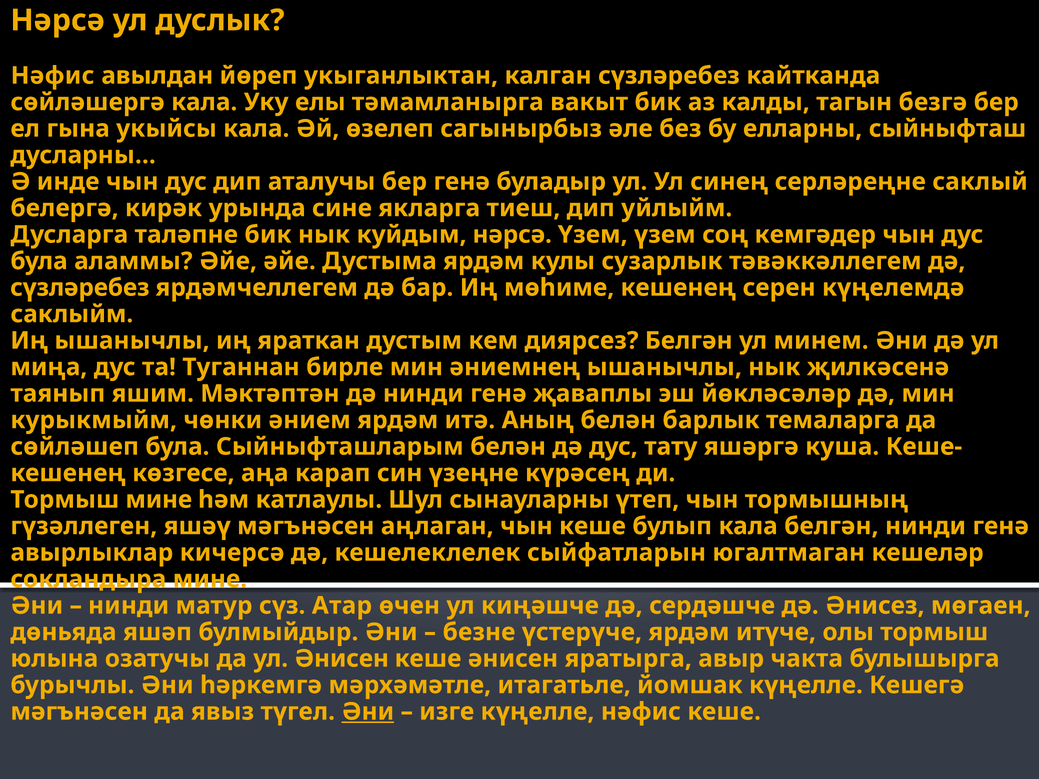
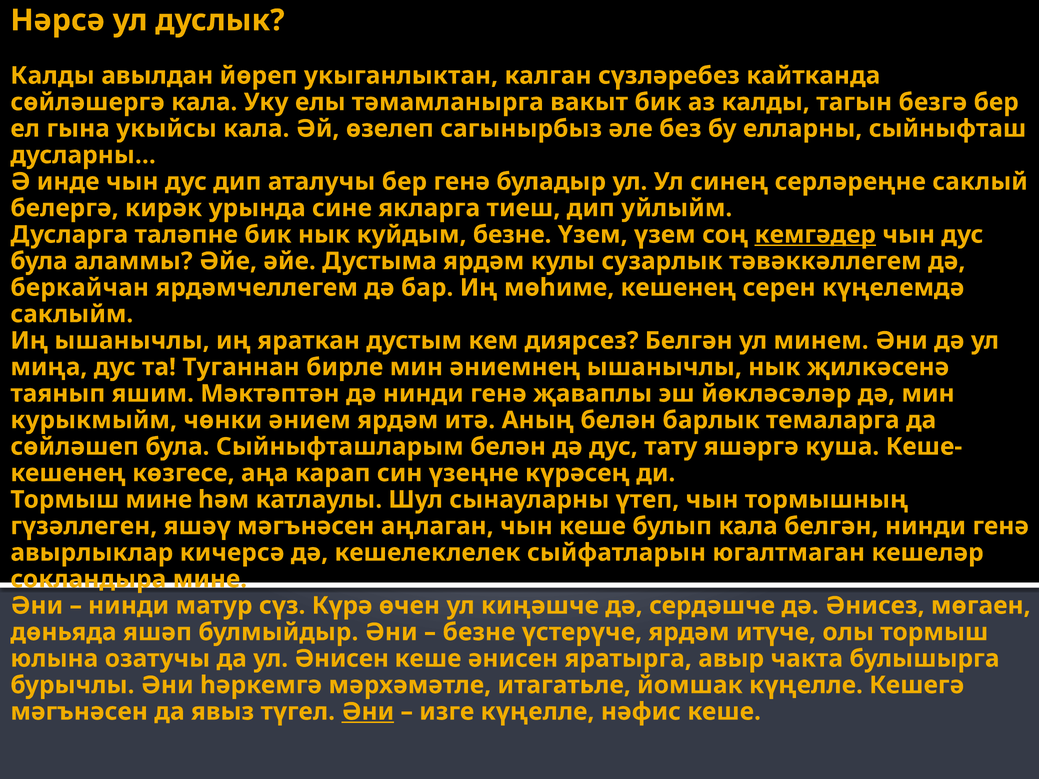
Нәфис at (53, 76): Нәфис -> Калды
куйдым нәрсә: нәрсә -> безне
кемгәдер underline: none -> present
сүзләребез at (80, 288): сүзләребез -> беркайчан
Атар: Атар -> Күрә
